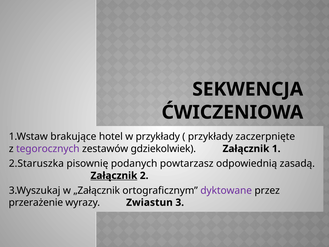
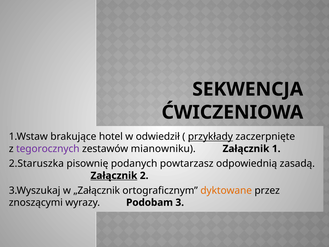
w przykłady: przykłady -> odwiedził
przykłady at (210, 137) underline: none -> present
gdziekolwiek: gdziekolwiek -> mianowniku
dyktowane colour: purple -> orange
przerażenie: przerażenie -> znoszącymi
Zwiastun: Zwiastun -> Podobam
